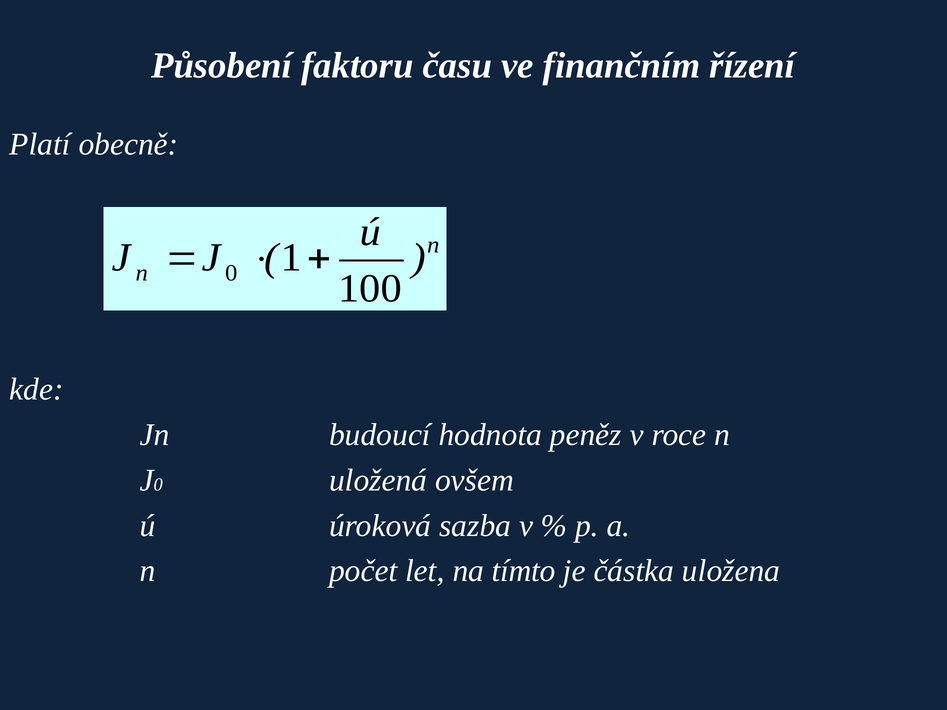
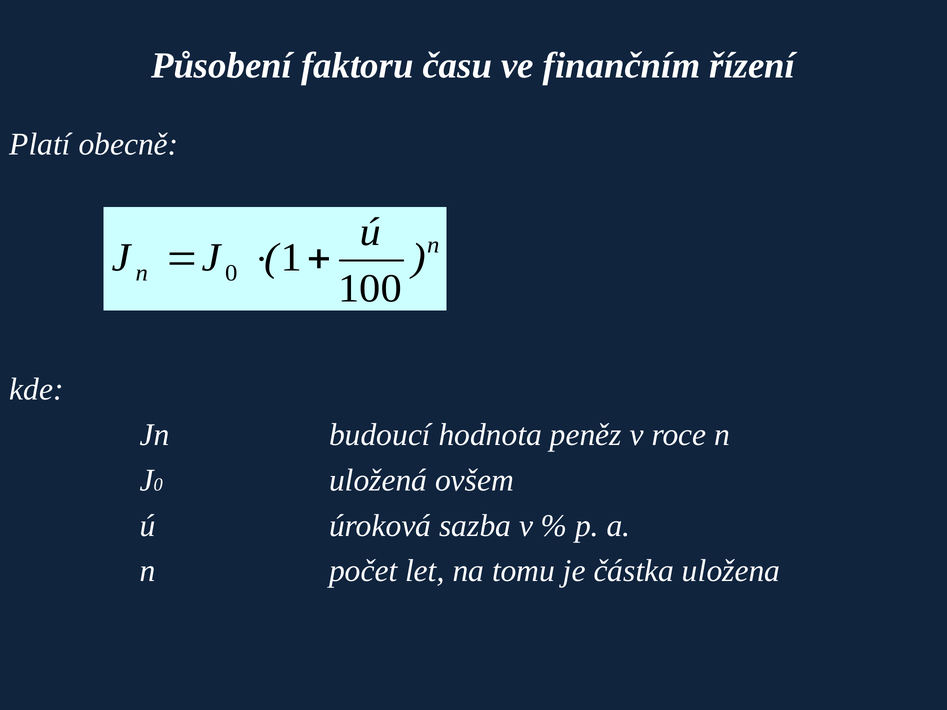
tímto: tímto -> tomu
